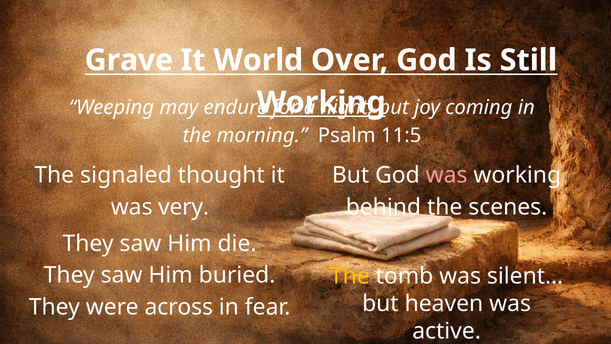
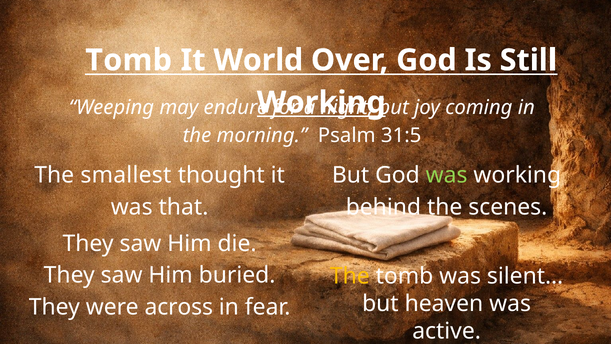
Grave at (129, 60): Grave -> Tomb
11:5: 11:5 -> 31:5
signaled: signaled -> smallest
was at (447, 175) colour: pink -> light green
very: very -> that
